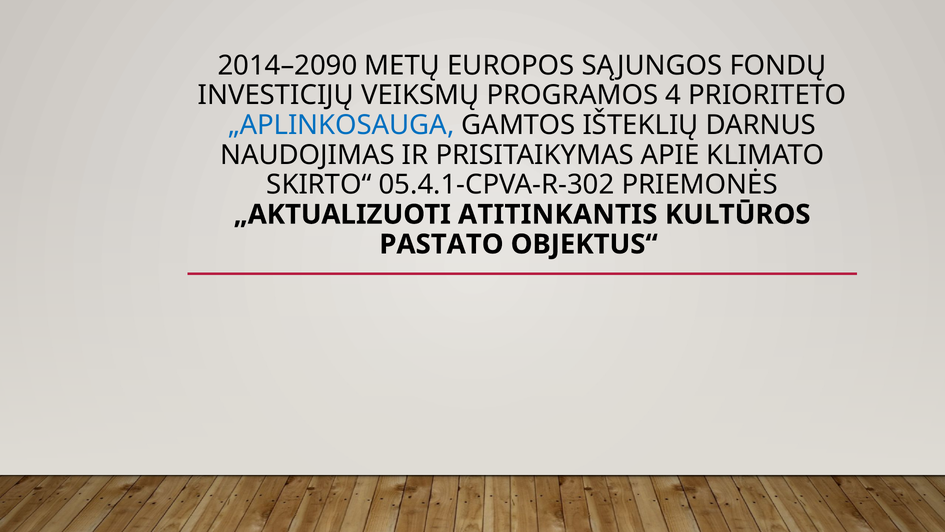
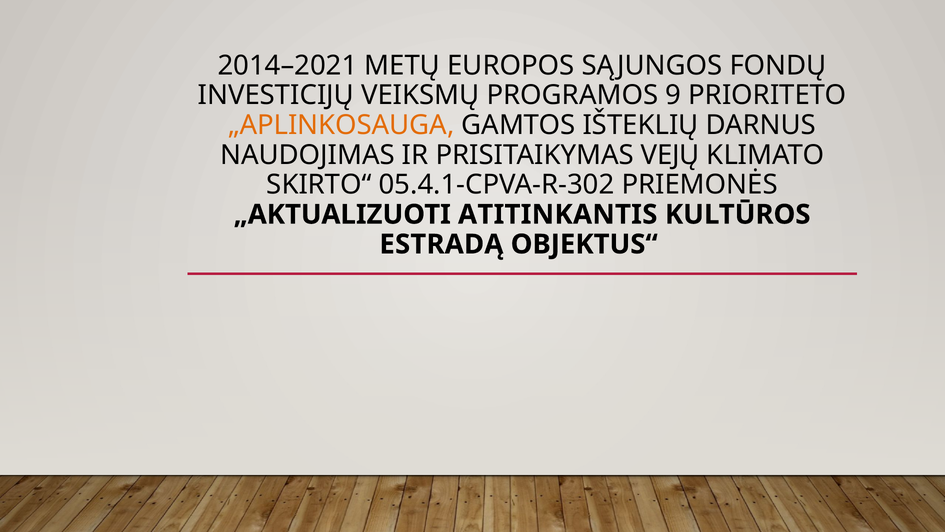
2014–2090: 2014–2090 -> 2014–2021
4: 4 -> 9
„APLINKOSAUGA colour: blue -> orange
APIE: APIE -> VEJŲ
PASTATO: PASTATO -> ESTRADĄ
